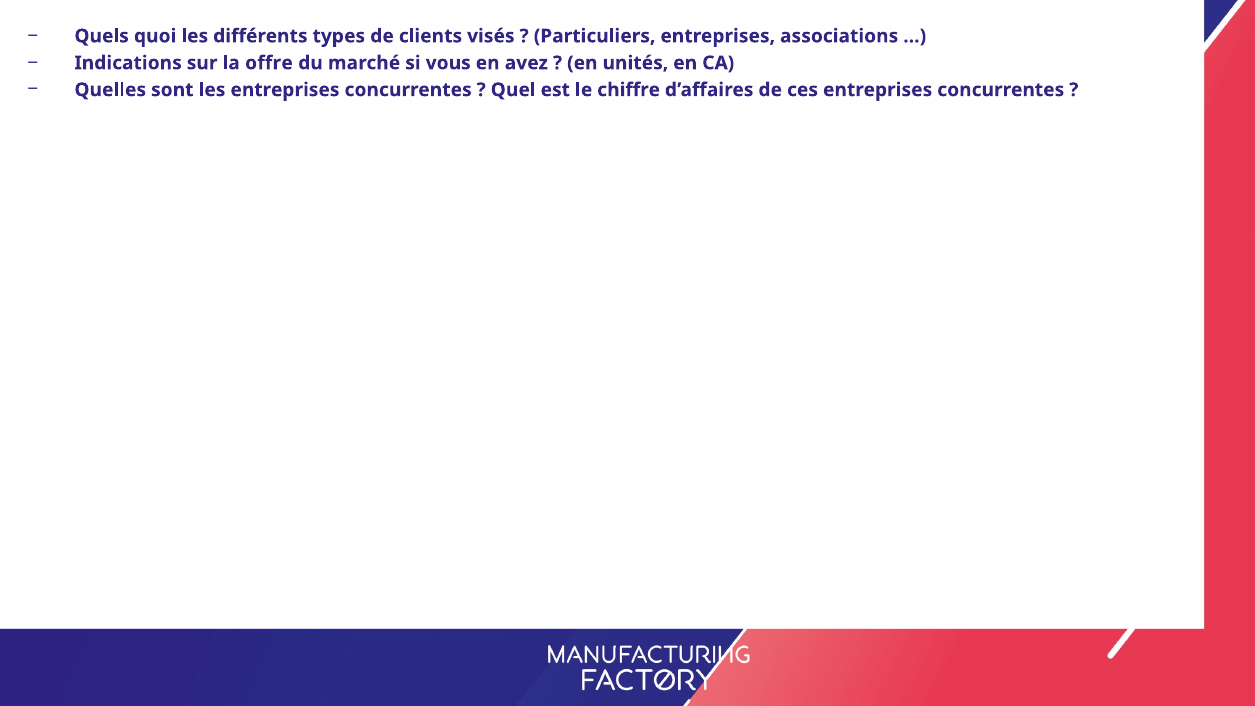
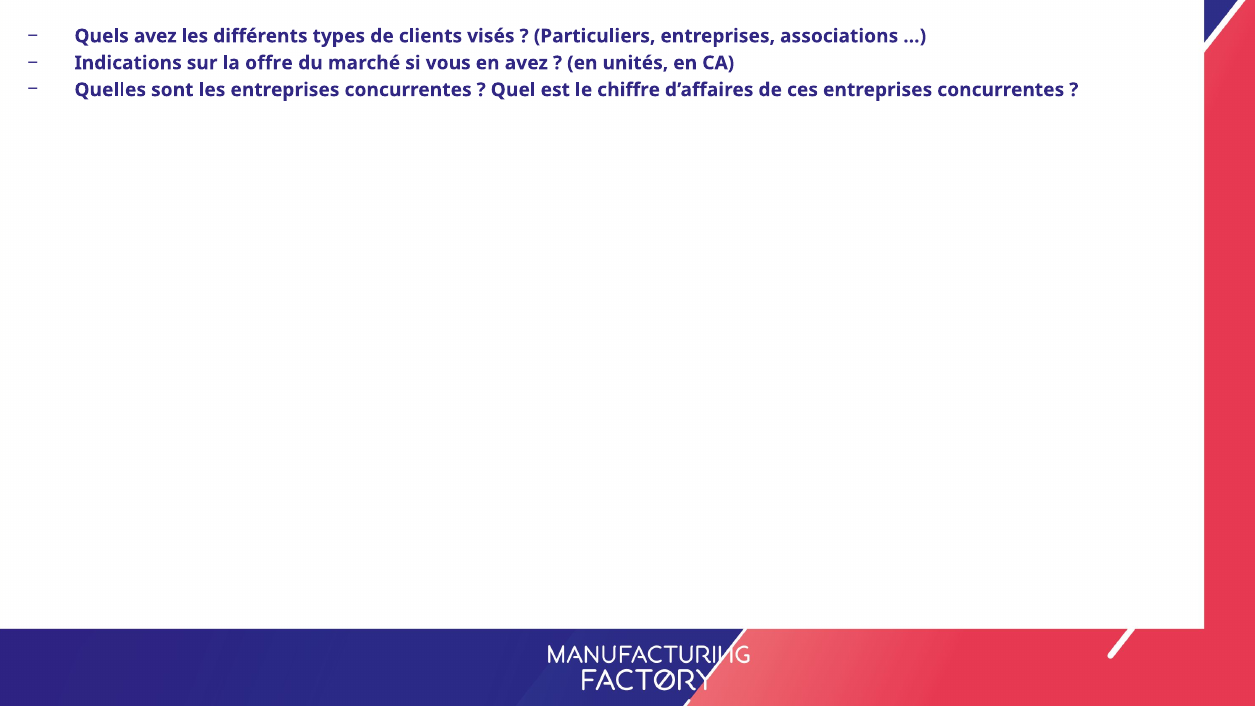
Quels quoi: quoi -> avez
